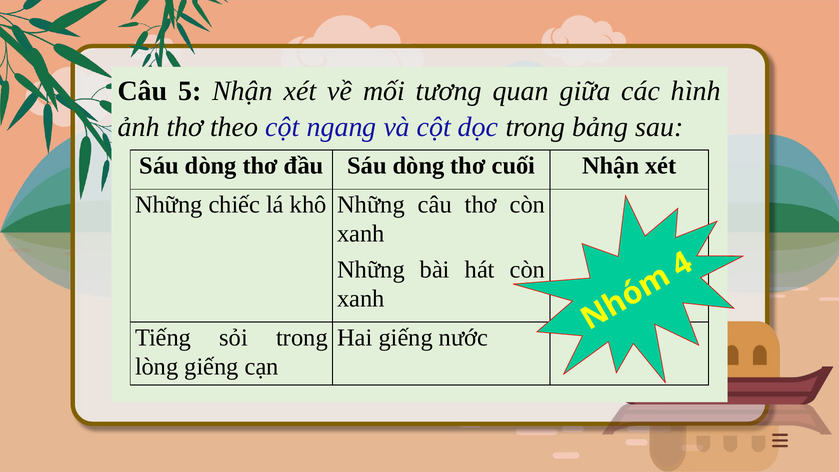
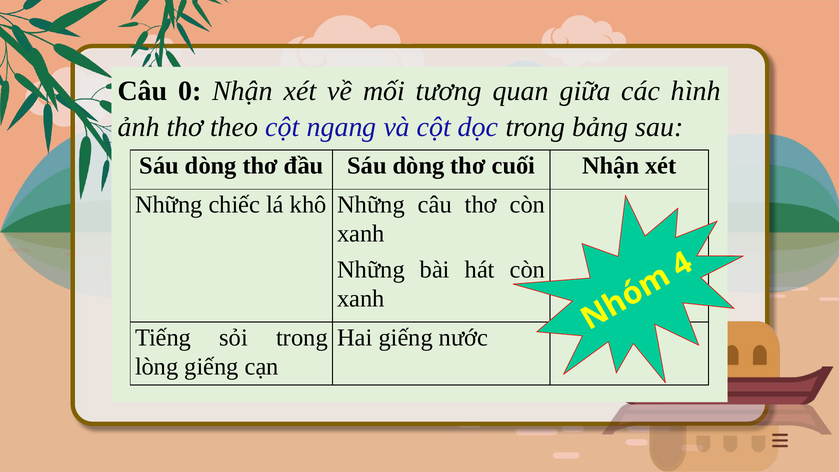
5: 5 -> 0
